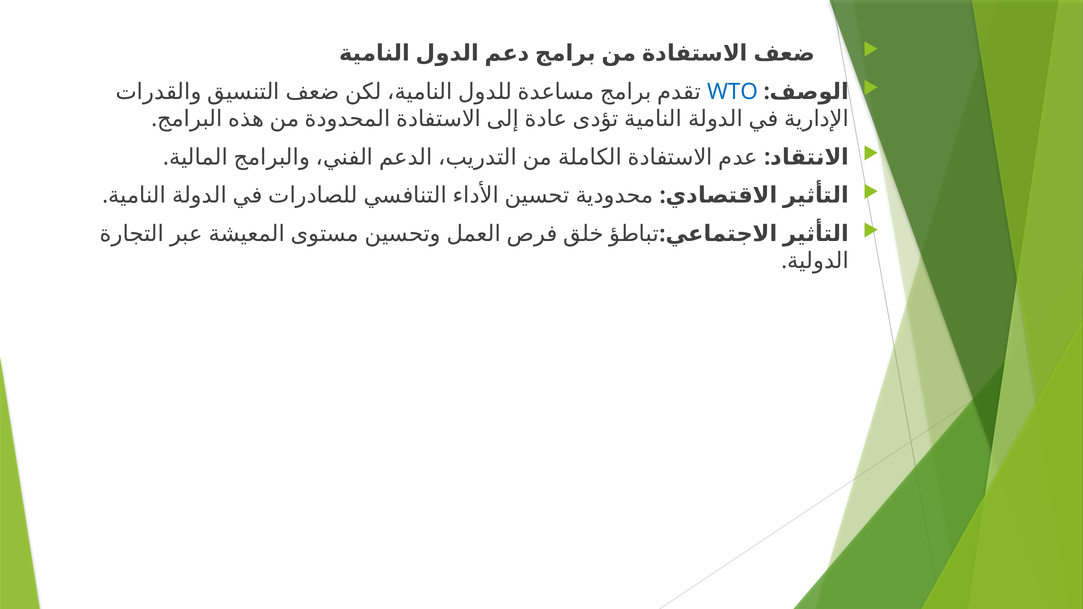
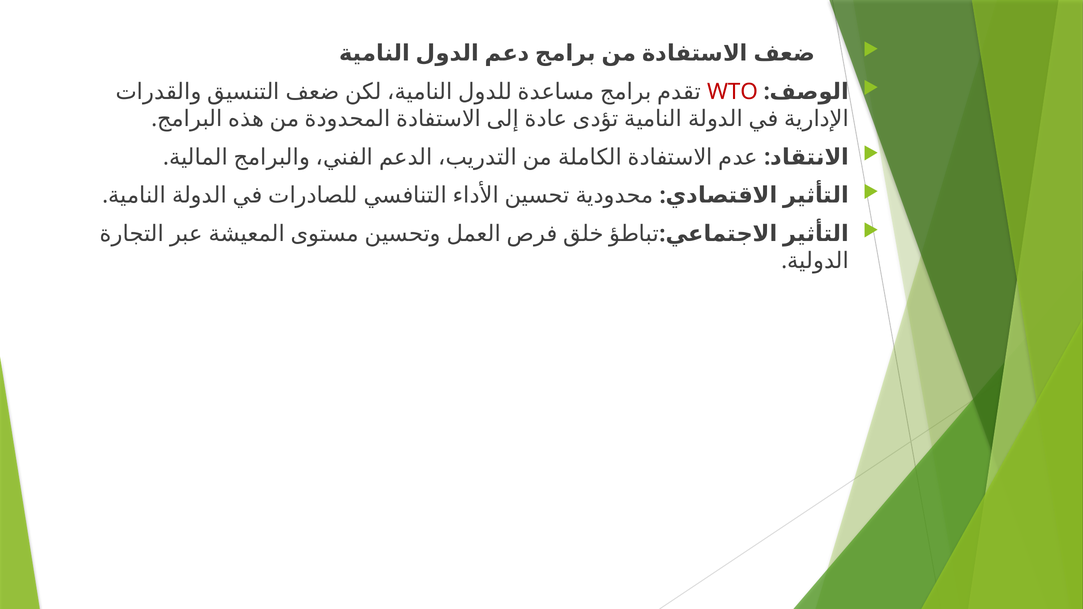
WTO colour: blue -> red
